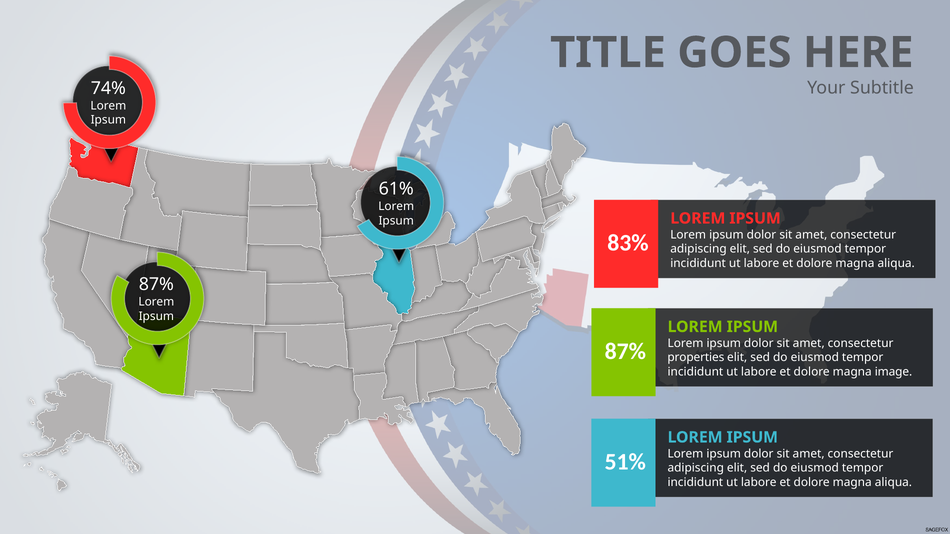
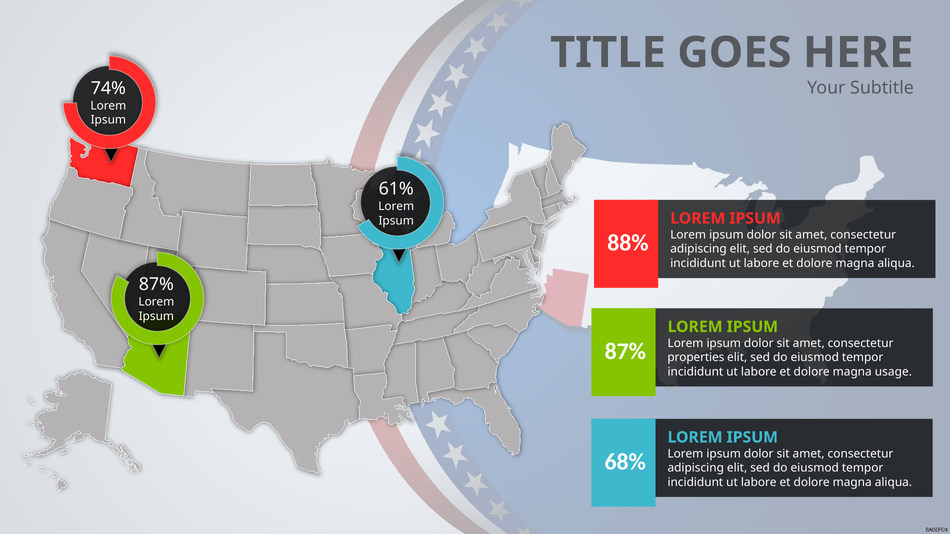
83%: 83% -> 88%
image: image -> usage
51%: 51% -> 68%
